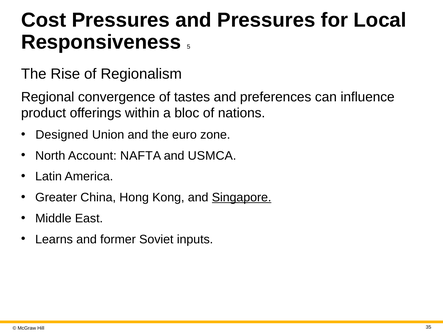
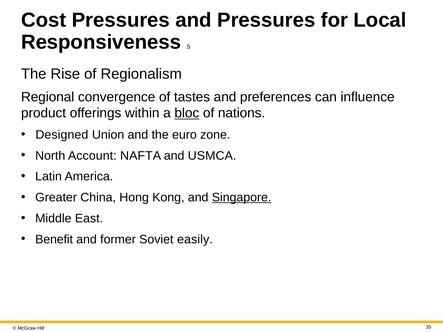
bloc underline: none -> present
Learns: Learns -> Benefit
inputs: inputs -> easily
